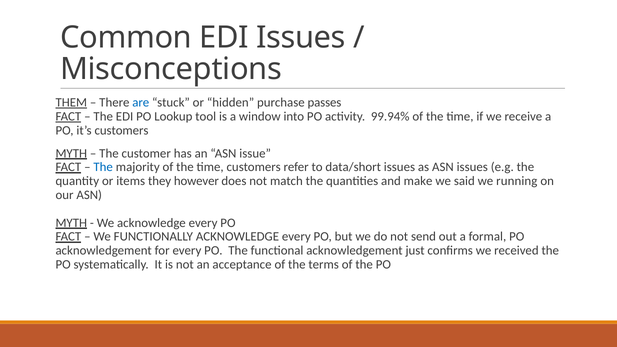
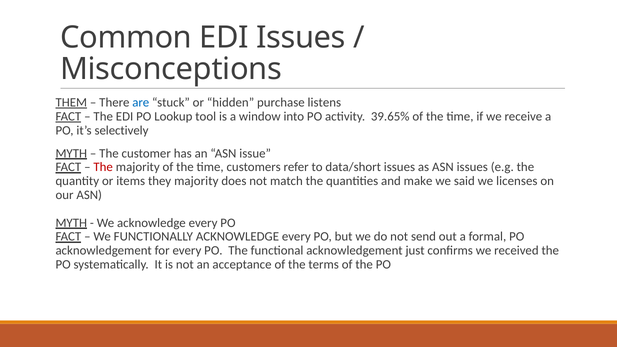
passes: passes -> listens
99.94%: 99.94% -> 39.65%
it’s customers: customers -> selectively
The at (103, 167) colour: blue -> red
they however: however -> majority
running: running -> licenses
